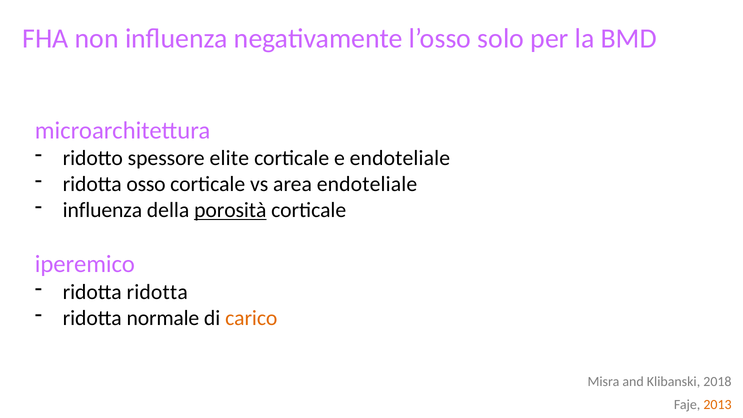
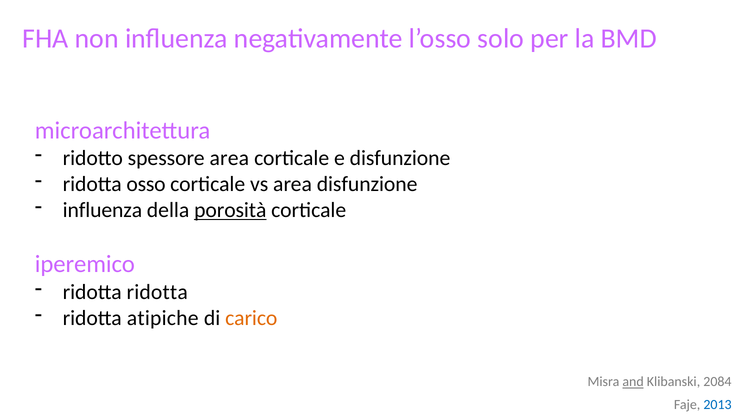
spessore elite: elite -> area
e endoteliale: endoteliale -> disfunzione
area endoteliale: endoteliale -> disfunzione
normale: normale -> atipiche
and underline: none -> present
2018: 2018 -> 2084
2013 colour: orange -> blue
